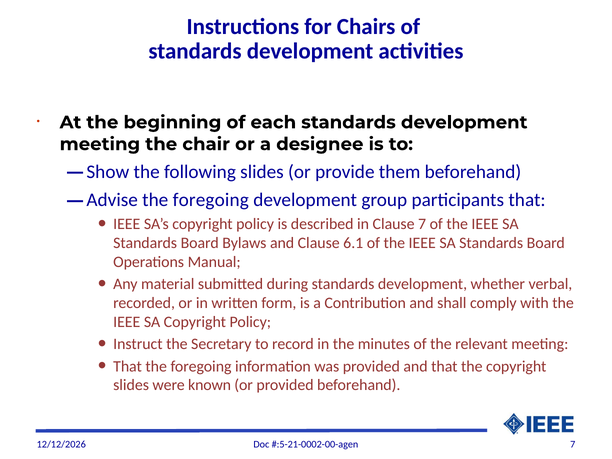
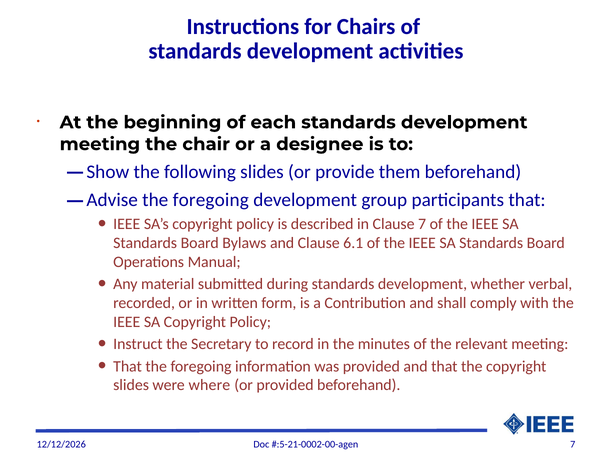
known: known -> where
